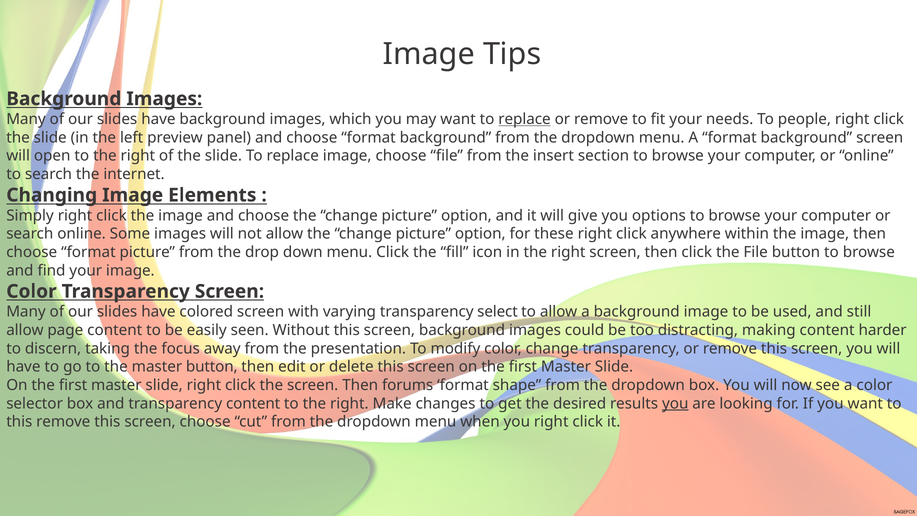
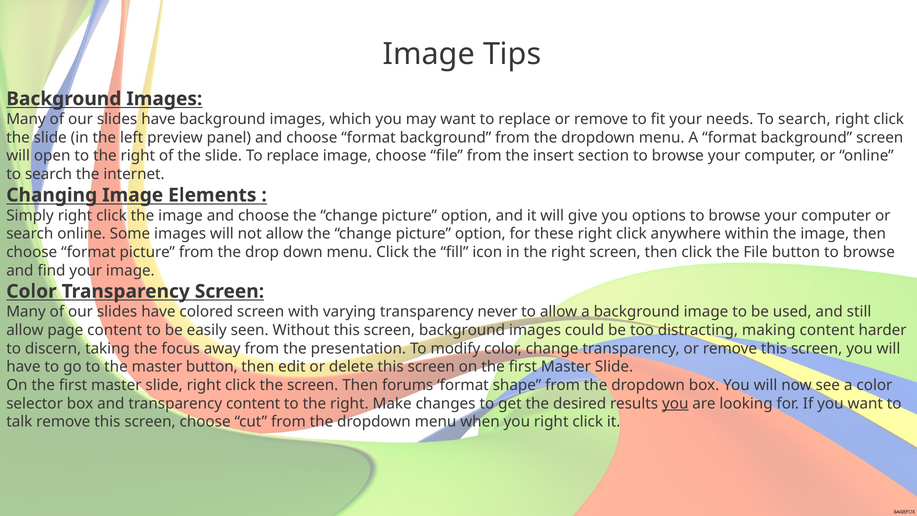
replace at (525, 119) underline: present -> none
needs To people: people -> search
select: select -> never
this at (19, 422): this -> talk
